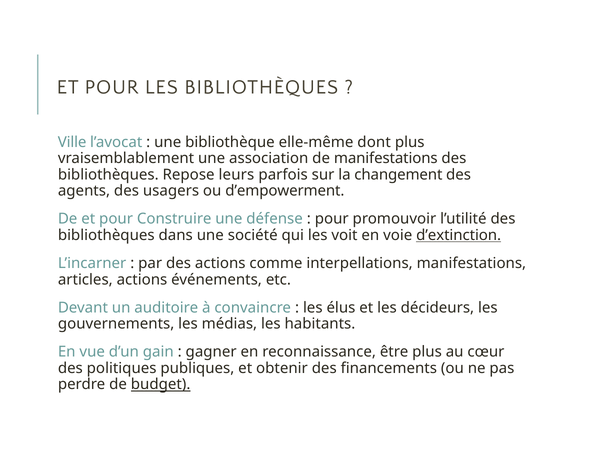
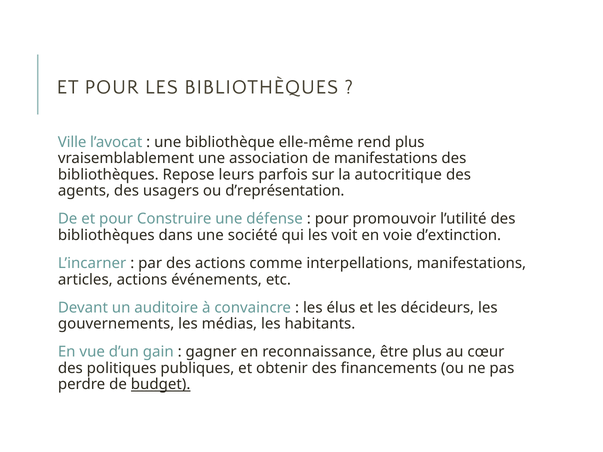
dont: dont -> rend
changement: changement -> autocritique
d’empowerment: d’empowerment -> d’représentation
d’extinction underline: present -> none
